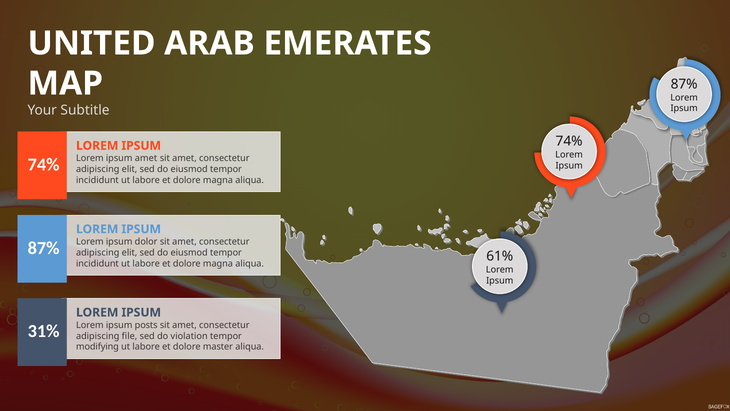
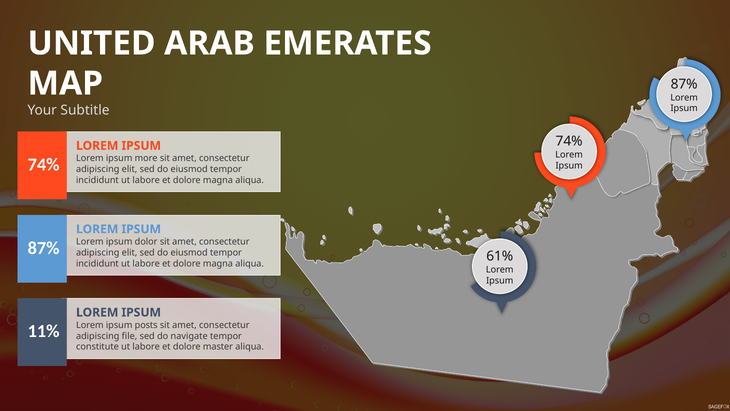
ipsum amet: amet -> more
31%: 31% -> 11%
violation: violation -> navigate
modifying: modifying -> constitute
